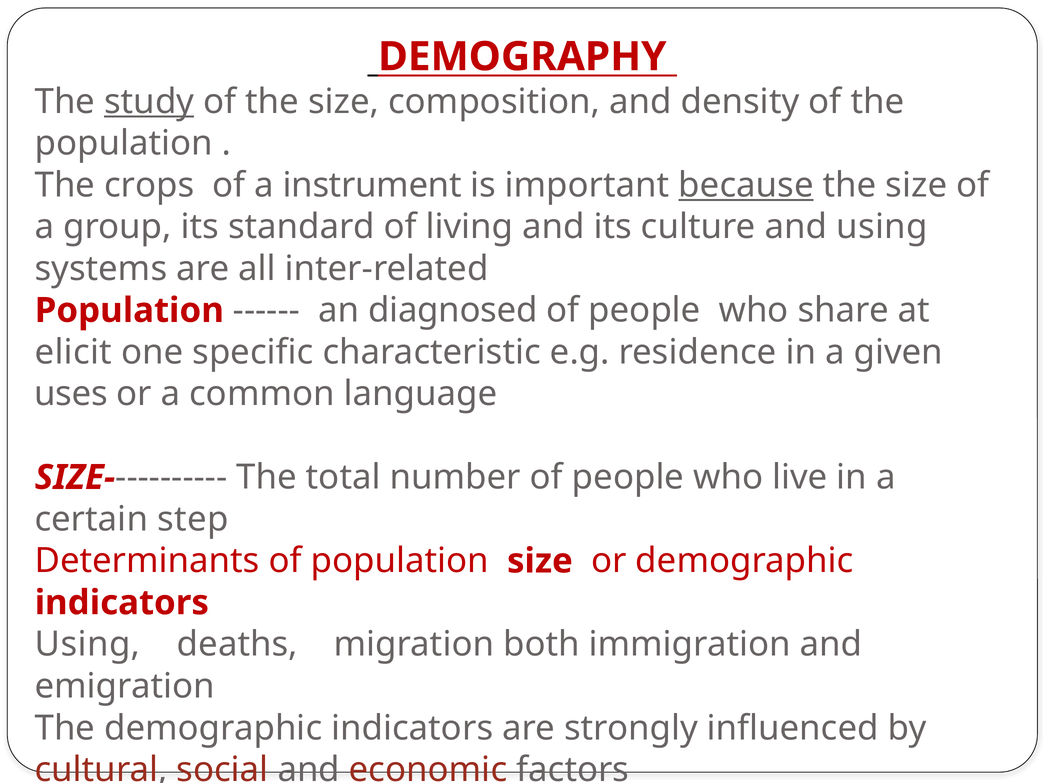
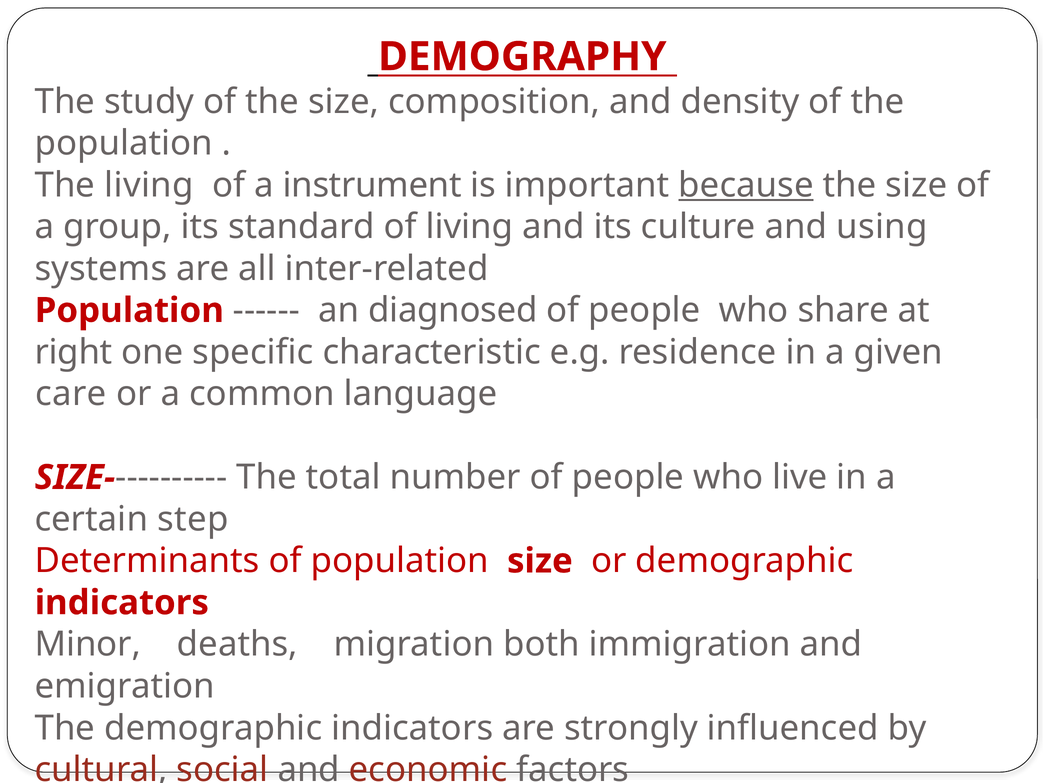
study underline: present -> none
The crops: crops -> living
elicit: elicit -> right
uses: uses -> care
Using at (88, 645): Using -> Minor
